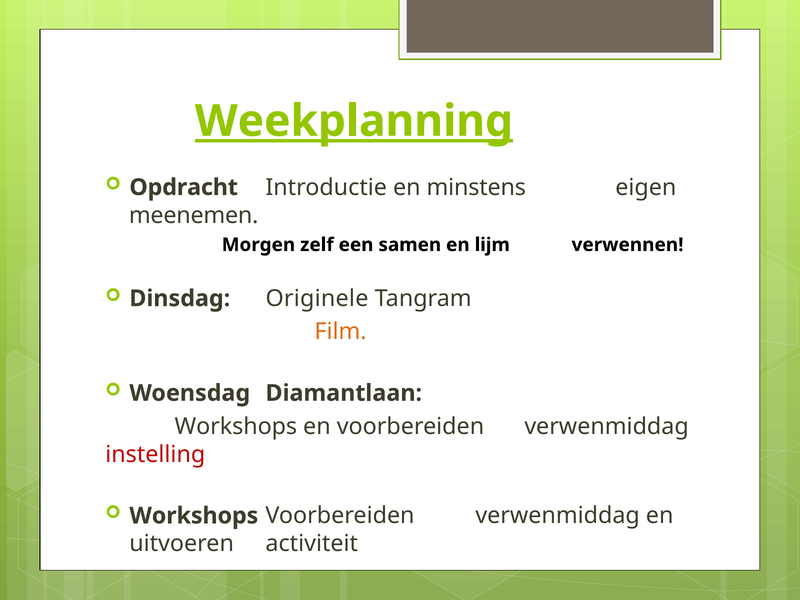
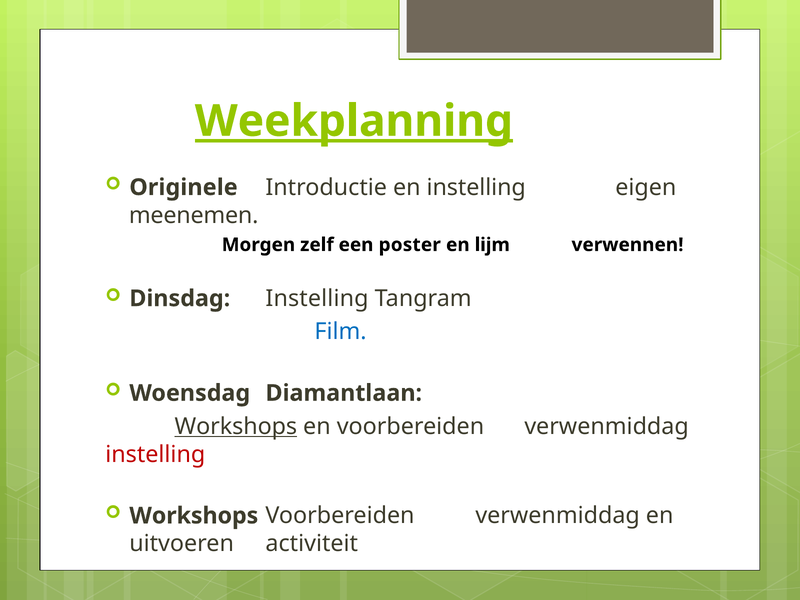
Opdracht: Opdracht -> Originele
en minstens: minstens -> instelling
samen: samen -> poster
Dinsdag Originele: Originele -> Instelling
Film colour: orange -> blue
Workshops at (236, 426) underline: none -> present
